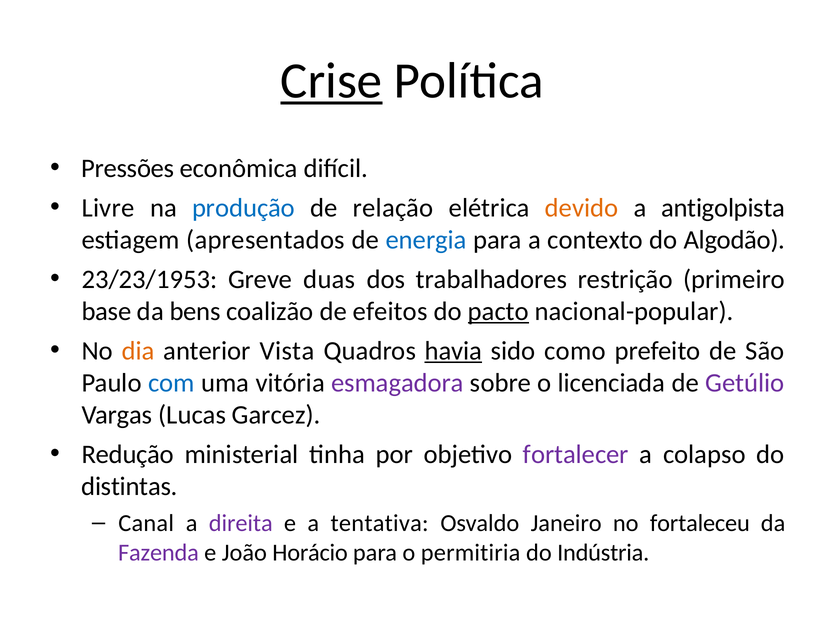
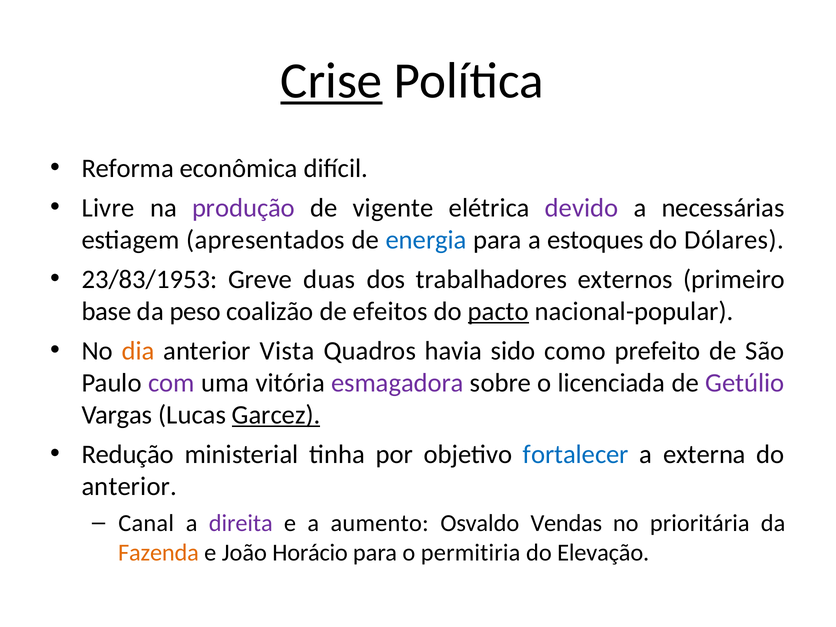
Pressões: Pressões -> Reforma
produção colour: blue -> purple
relação: relação -> vigente
devido colour: orange -> purple
antigolpista: antigolpista -> necessárias
contexto: contexto -> estoques
Algodão: Algodão -> Dólares
23/23/1953: 23/23/1953 -> 23/83/1953
restrição: restrição -> externos
bens: bens -> peso
havia underline: present -> none
com colour: blue -> purple
Garcez underline: none -> present
fortalecer colour: purple -> blue
colapso: colapso -> externa
distintas at (129, 486): distintas -> anterior
tentativa: tentativa -> aumento
Janeiro: Janeiro -> Vendas
fortaleceu: fortaleceu -> prioritária
Fazenda colour: purple -> orange
Indústria: Indústria -> Elevação
